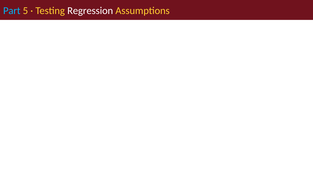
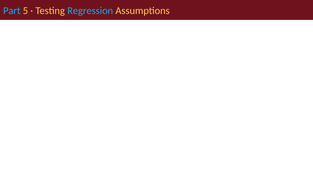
Regression colour: white -> light blue
